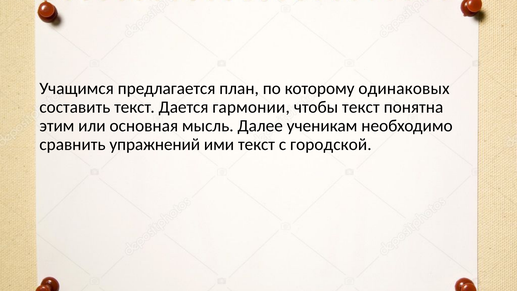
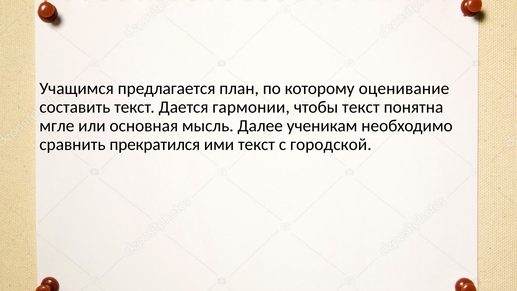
одинаковых: одинаковых -> оценивание
этим: этим -> мгле
упражнений: упражнений -> прекратился
